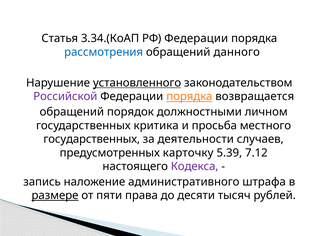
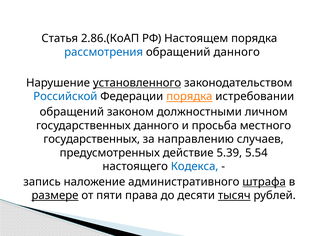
3.34.(КоАП: 3.34.(КоАП -> 2.86.(КоАП
РФ Федерации: Федерации -> Настоящем
Российской colour: purple -> blue
возвращается: возвращается -> истребовании
порядок: порядок -> законом
государственных критика: критика -> данного
деятельности: деятельности -> направлению
карточку: карточку -> действие
7.12: 7.12 -> 5.54
Кодекса colour: purple -> blue
штрафа underline: none -> present
тысяч underline: none -> present
